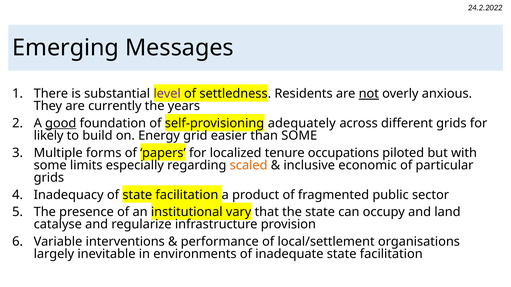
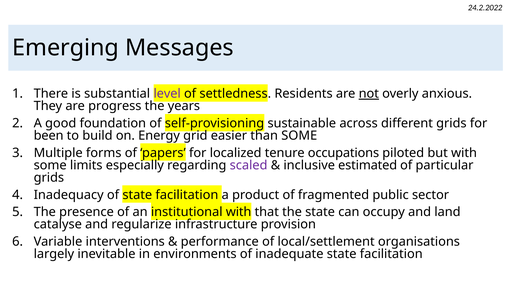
currently: currently -> progress
good underline: present -> none
adequately: adequately -> sustainable
likely: likely -> been
scaled colour: orange -> purple
economic: economic -> estimated
institutional vary: vary -> with
